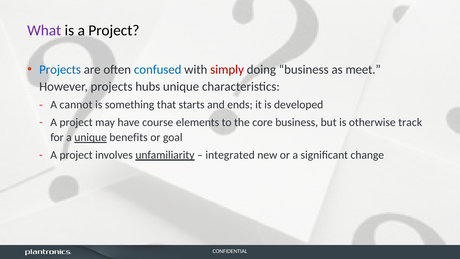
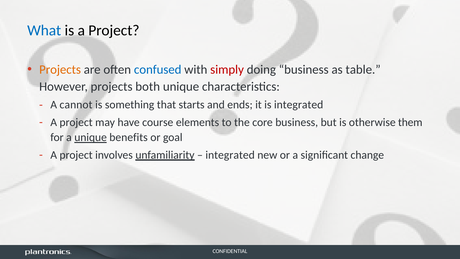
What colour: purple -> blue
Projects at (60, 70) colour: blue -> orange
meet: meet -> table
hubs: hubs -> both
is developed: developed -> integrated
track: track -> them
